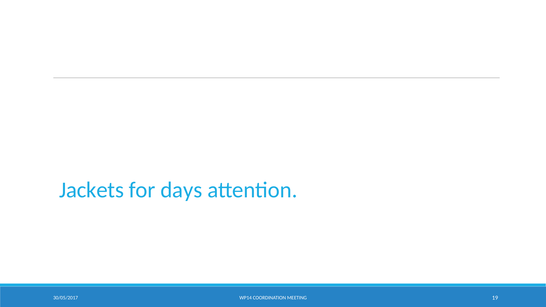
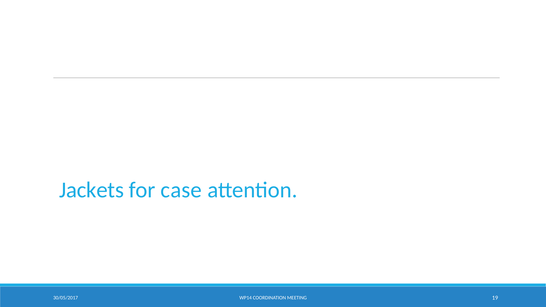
days: days -> case
